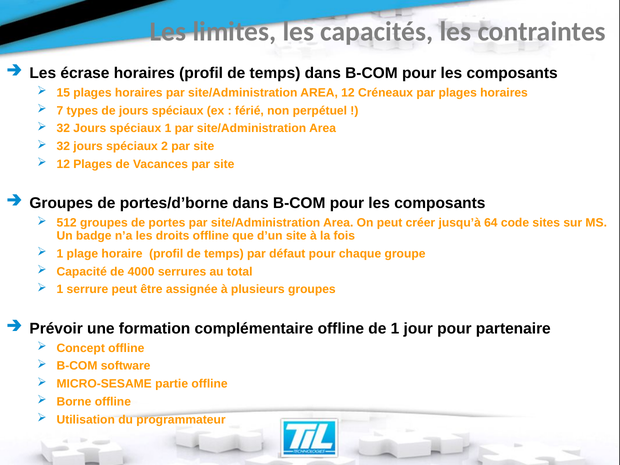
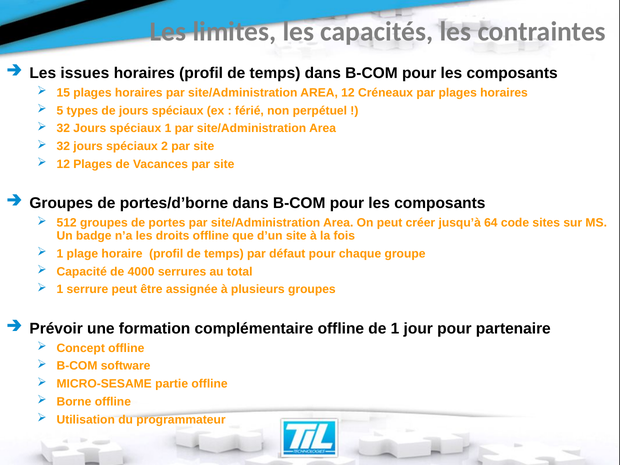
écrase: écrase -> issues
7: 7 -> 5
